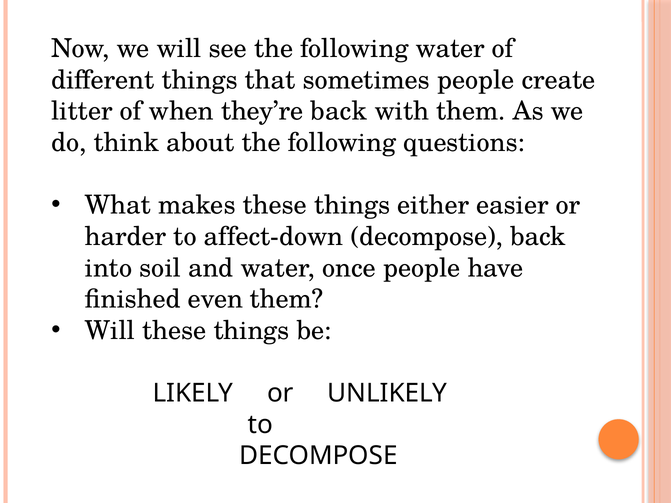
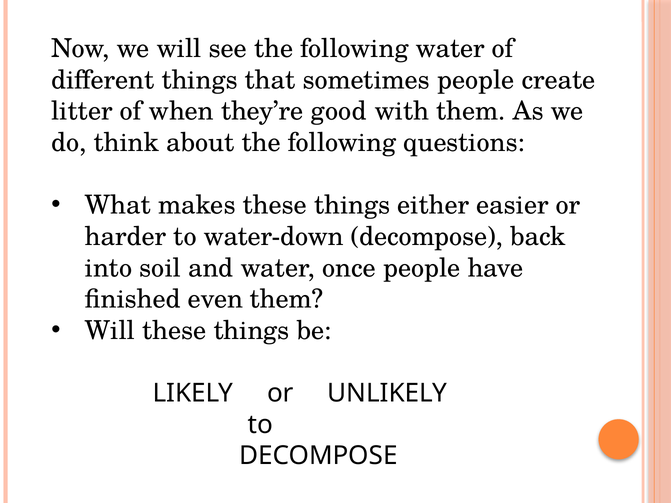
they’re back: back -> good
affect-down: affect-down -> water-down
